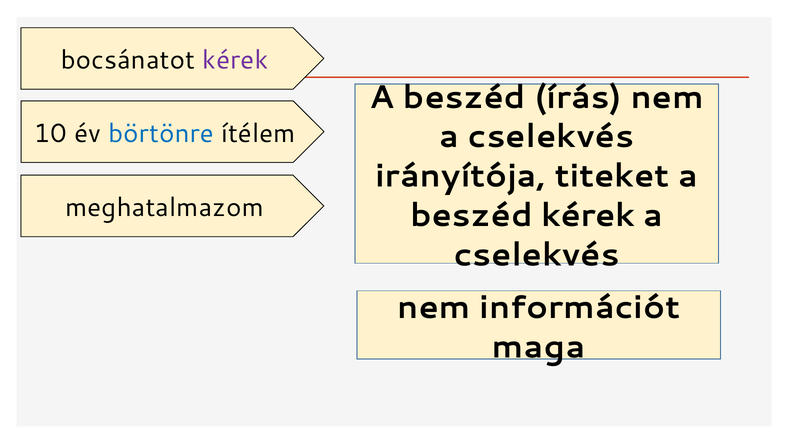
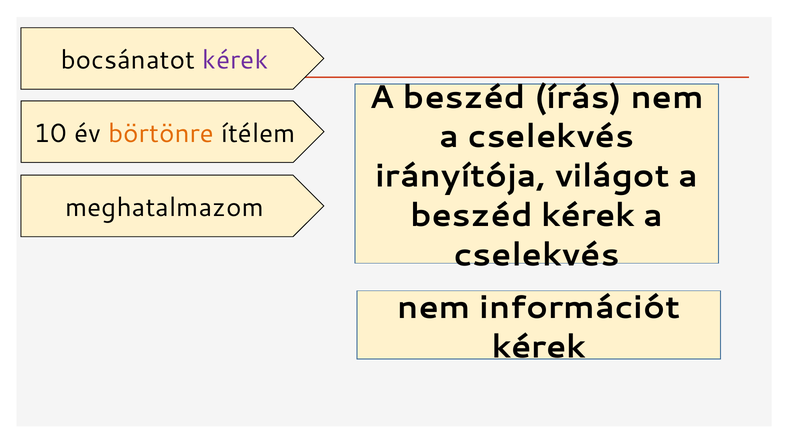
börtönre colour: blue -> orange
titeket: titeket -> világot
maga at (539, 347): maga -> kérek
